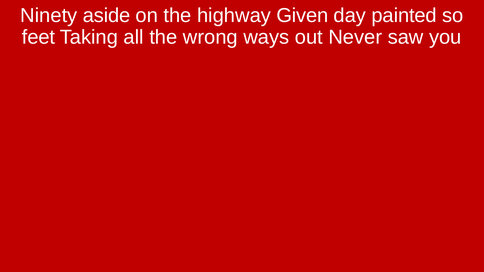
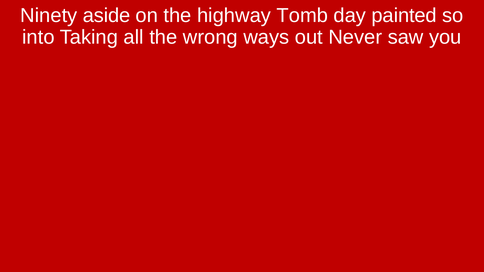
Given: Given -> Tomb
feet: feet -> into
